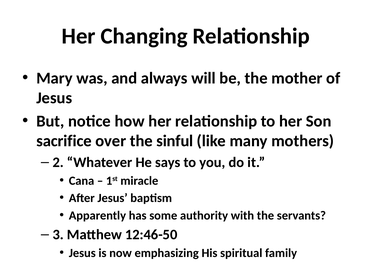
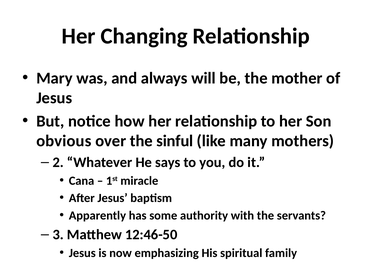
sacrifice: sacrifice -> obvious
